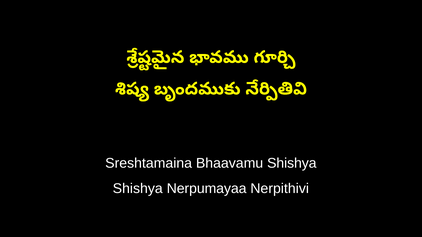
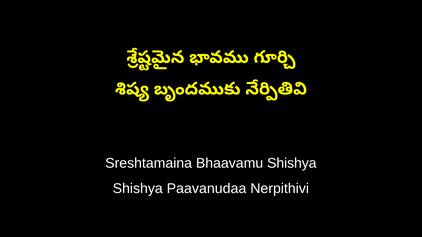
Nerpumayaa: Nerpumayaa -> Paavanudaa
